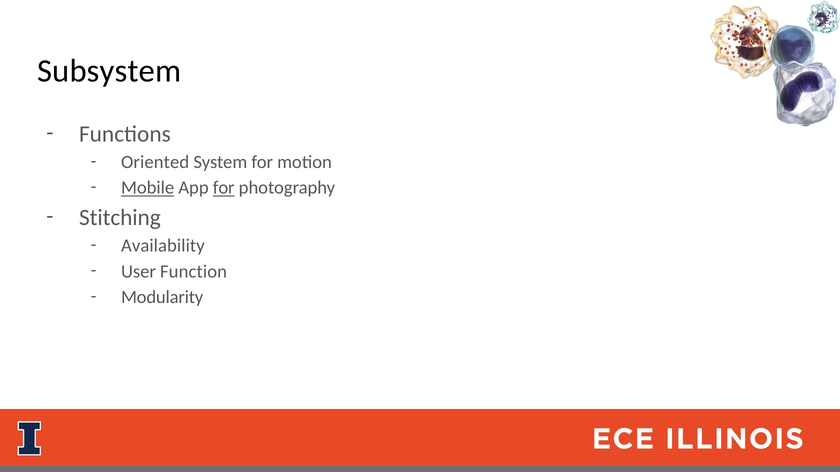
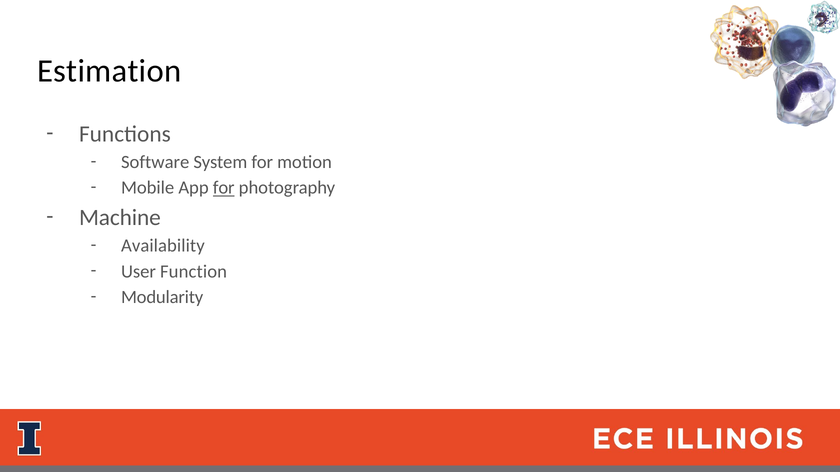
Subsystem: Subsystem -> Estimation
Oriented: Oriented -> Software
Mobile underline: present -> none
Stitching: Stitching -> Machine
